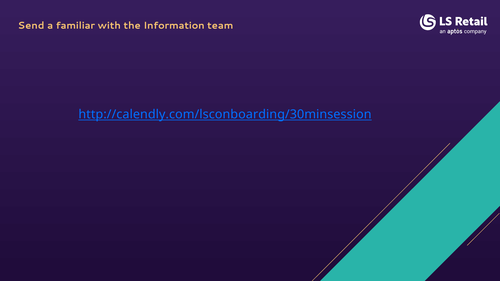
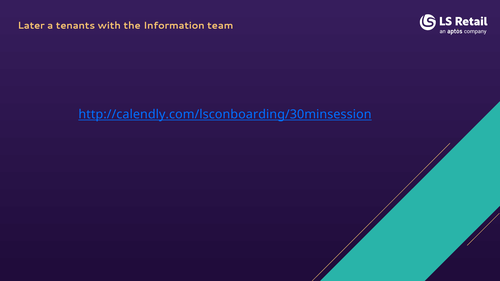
Send: Send -> Later
familiar: familiar -> tenants
